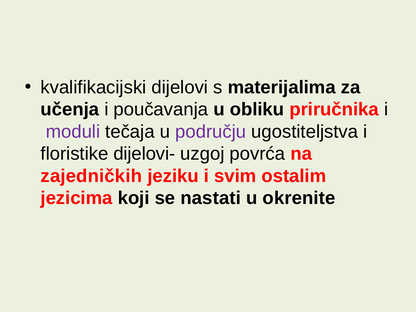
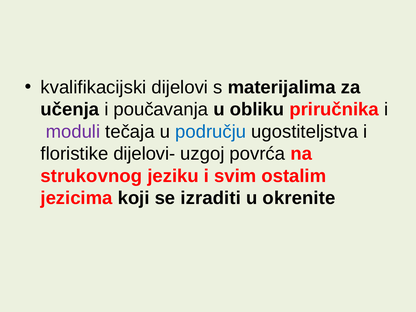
području colour: purple -> blue
zajedničkih: zajedničkih -> strukovnog
nastati: nastati -> izraditi
